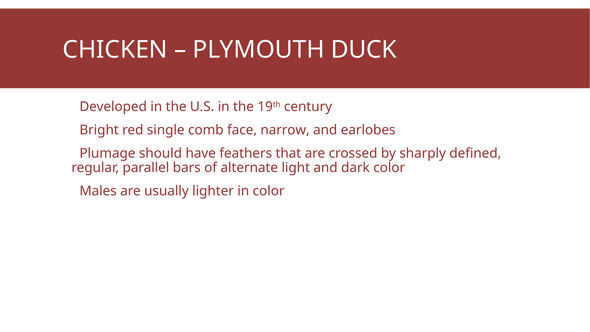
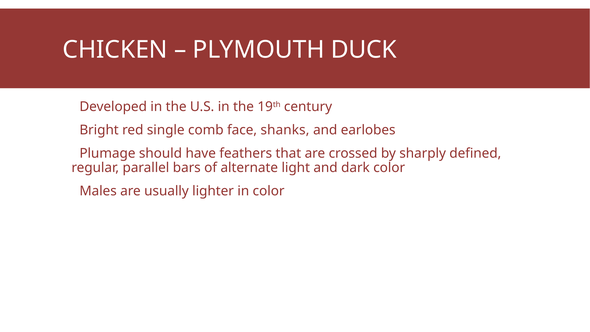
narrow: narrow -> shanks
